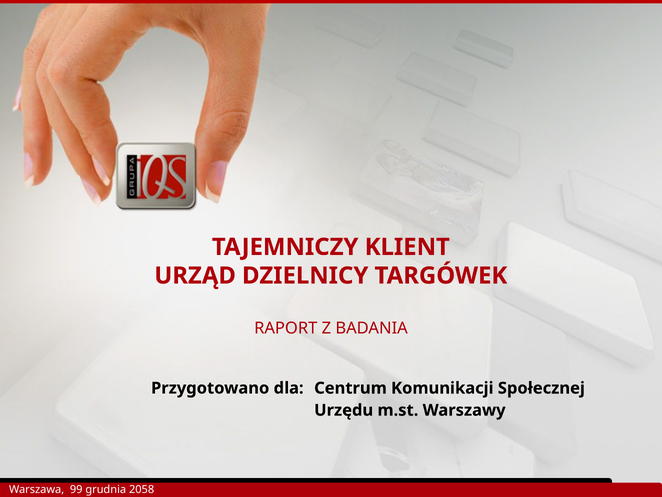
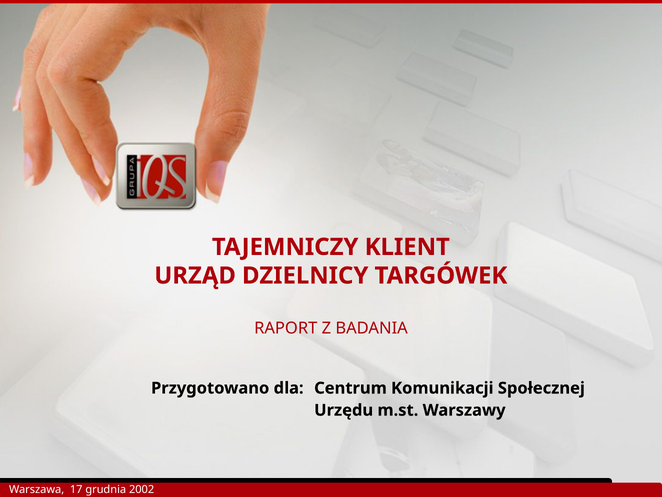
99: 99 -> 17
2058: 2058 -> 2002
